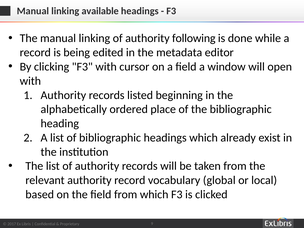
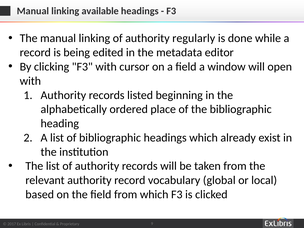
following: following -> regularly
